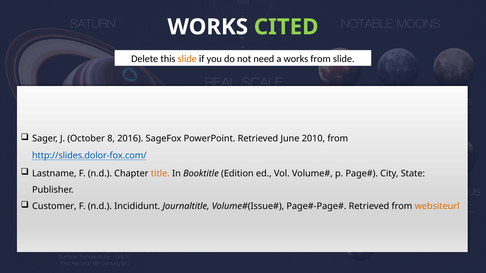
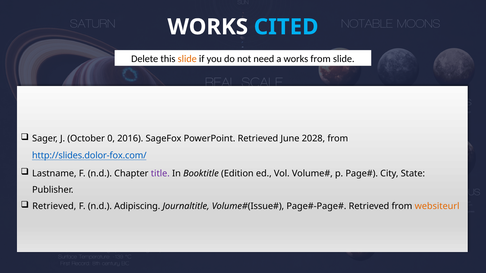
CITED colour: light green -> light blue
8: 8 -> 0
2010: 2010 -> 2028
title colour: orange -> purple
Customer at (54, 207): Customer -> Retrieved
Incididunt: Incididunt -> Adipiscing
